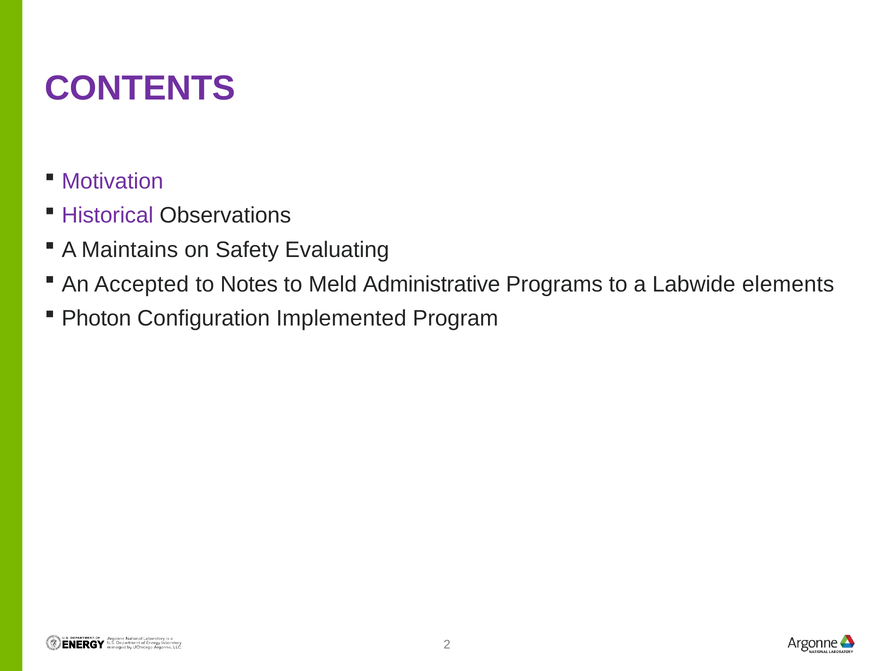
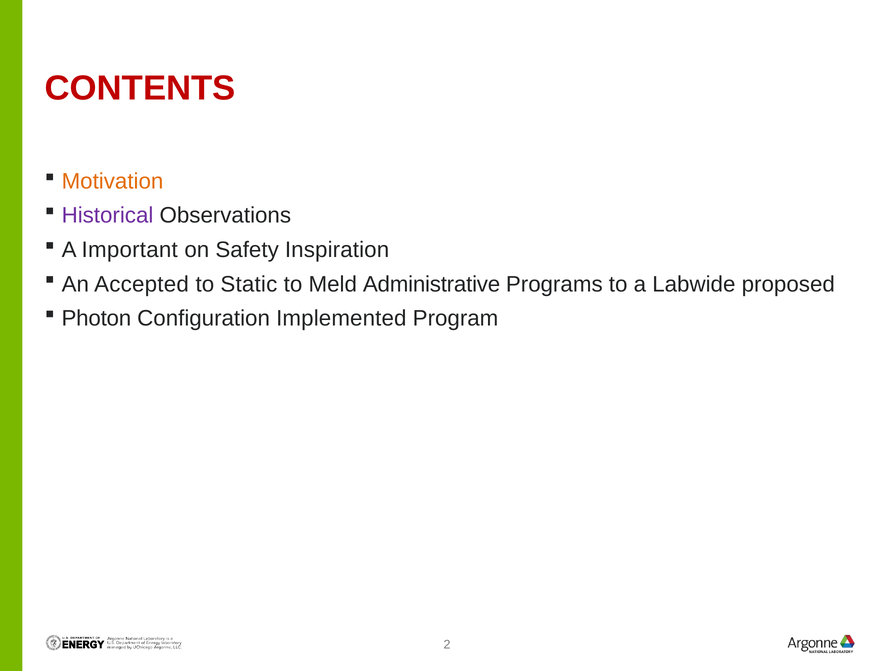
CONTENTS colour: purple -> red
Motivation colour: purple -> orange
Maintains: Maintains -> Important
Evaluating: Evaluating -> Inspiration
Notes: Notes -> Static
elements: elements -> proposed
